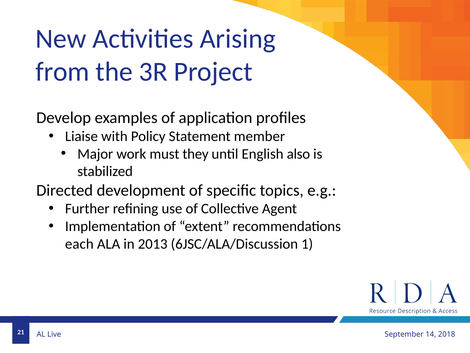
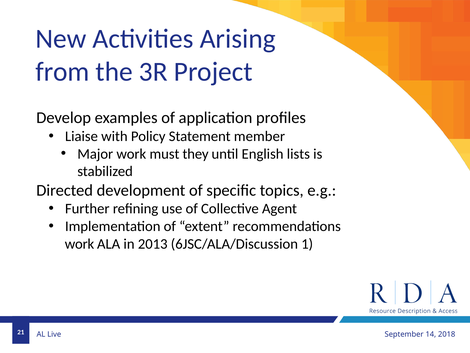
also: also -> lists
each at (79, 244): each -> work
